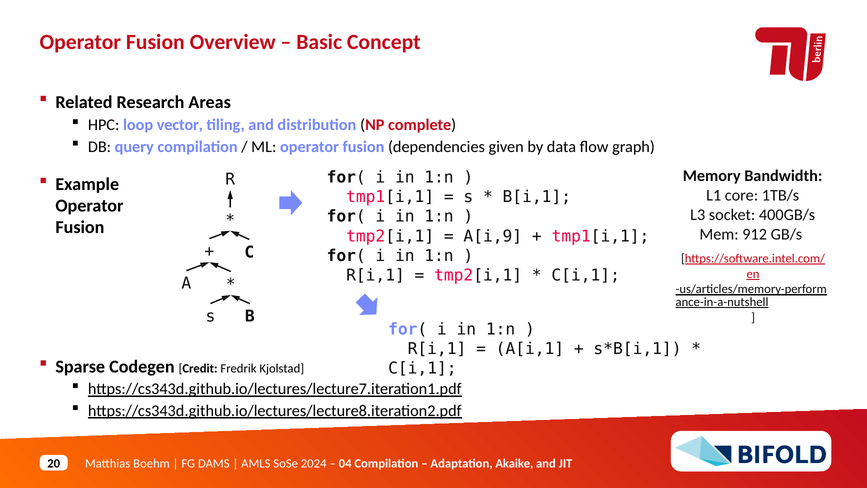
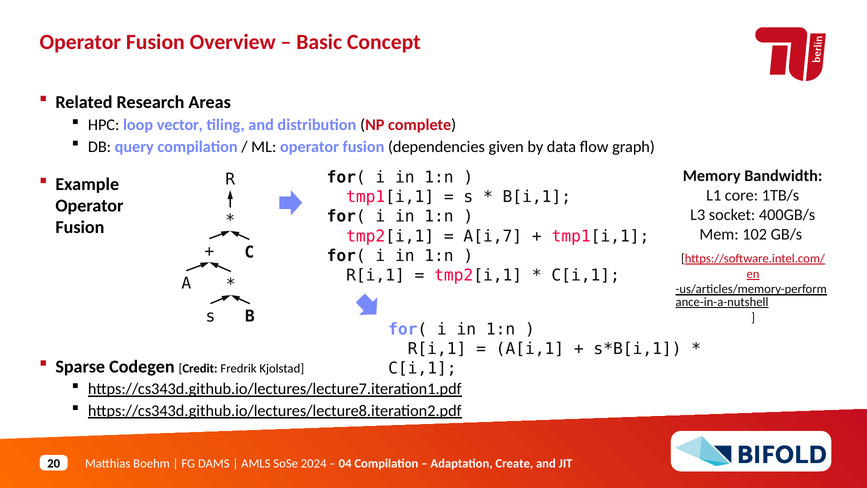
912: 912 -> 102
A[i,9: A[i,9 -> A[i,7
Akaike: Akaike -> Create
